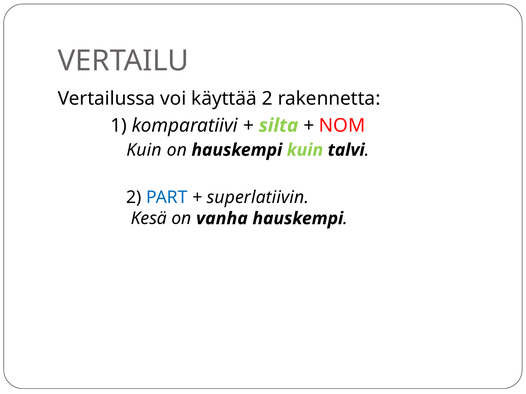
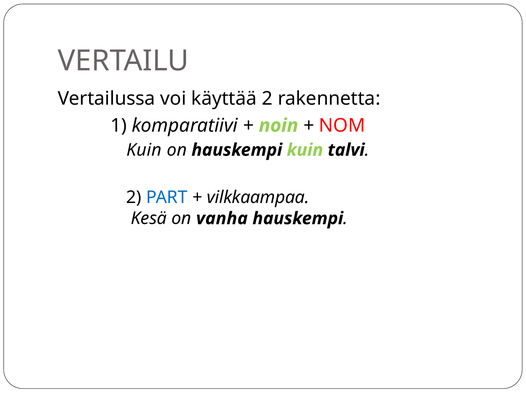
silta: silta -> noin
superlatiivin: superlatiivin -> vilkkaampaa
